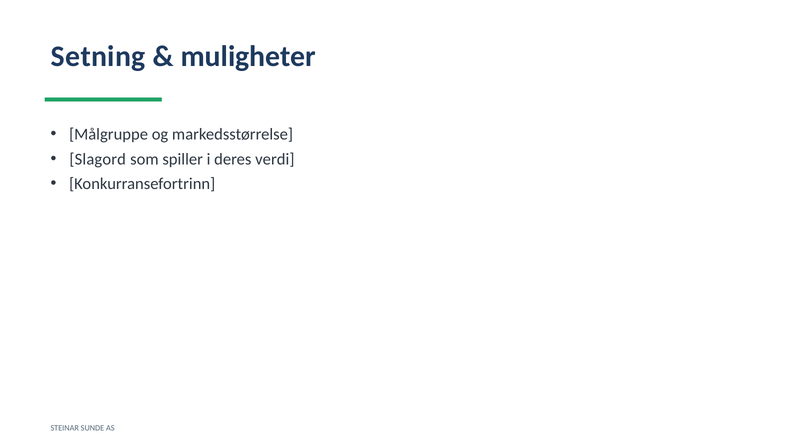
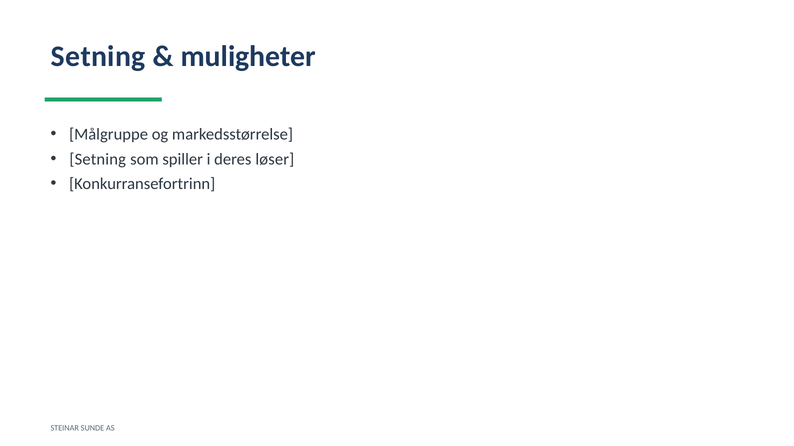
Slagord at (98, 159): Slagord -> Setning
verdi: verdi -> løser
